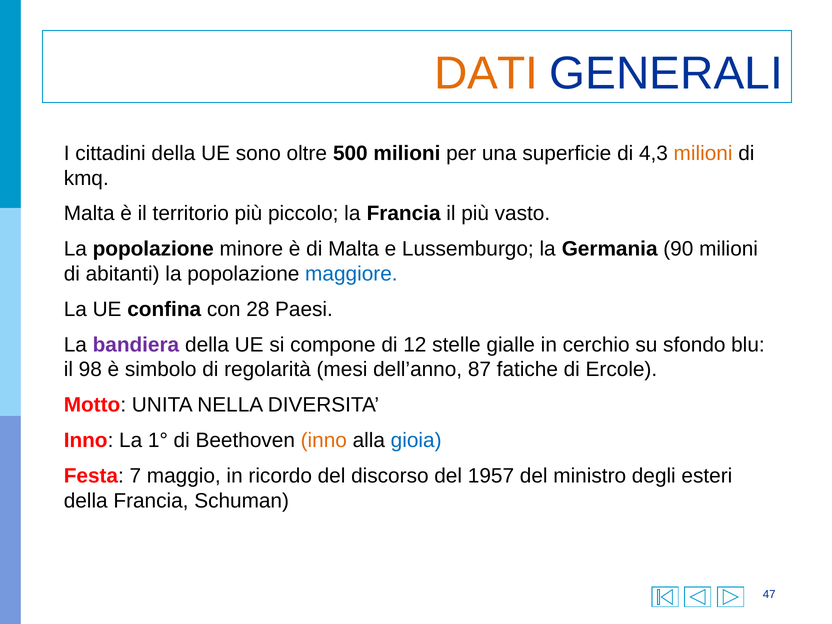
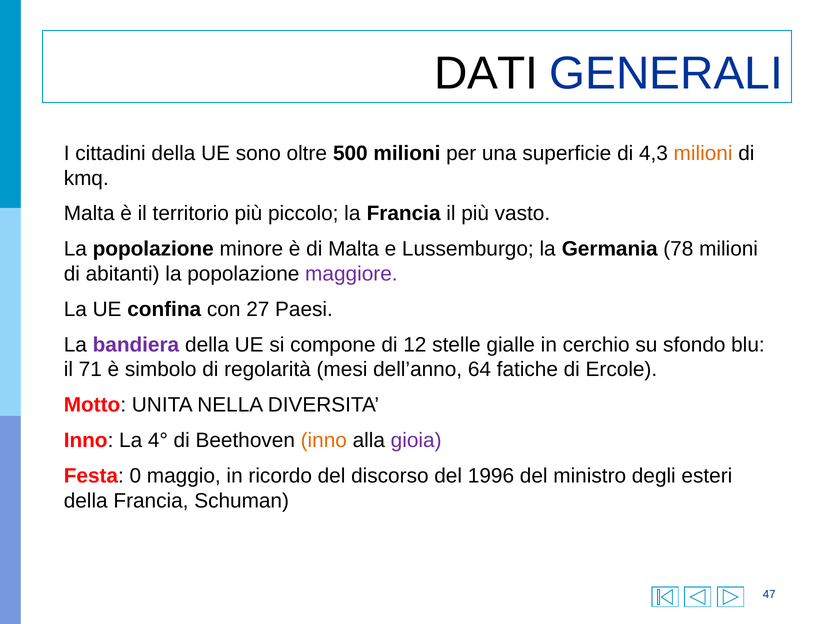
DATI colour: orange -> black
90: 90 -> 78
maggiore colour: blue -> purple
28: 28 -> 27
98: 98 -> 71
87: 87 -> 64
1°: 1° -> 4°
gioia colour: blue -> purple
7: 7 -> 0
1957: 1957 -> 1996
